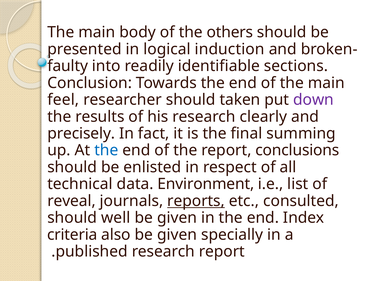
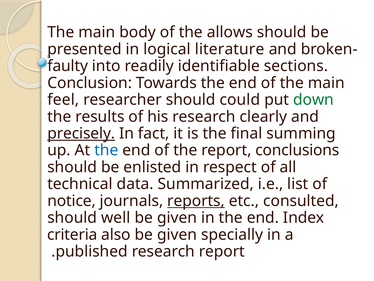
others: others -> allows
induction: induction -> literature
taken: taken -> could
down colour: purple -> green
precisely underline: none -> present
Environment: Environment -> Summarized
reveal: reveal -> notice
